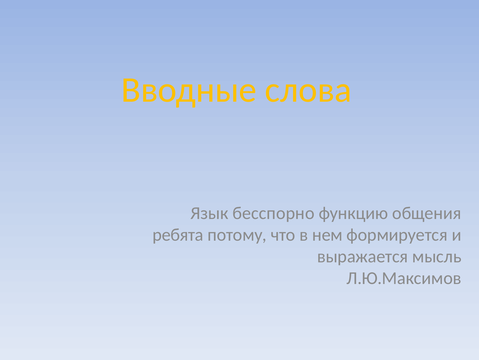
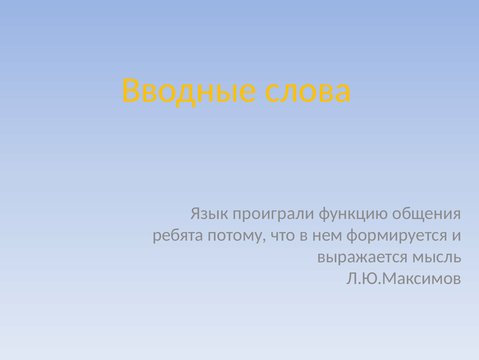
бесспорно: бесспорно -> проиграли
